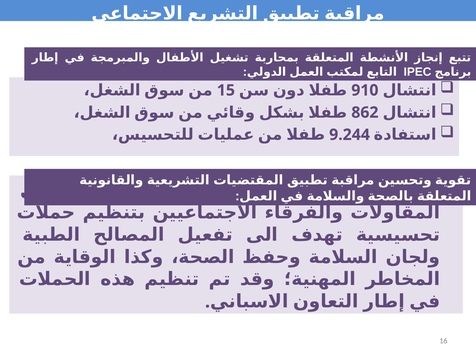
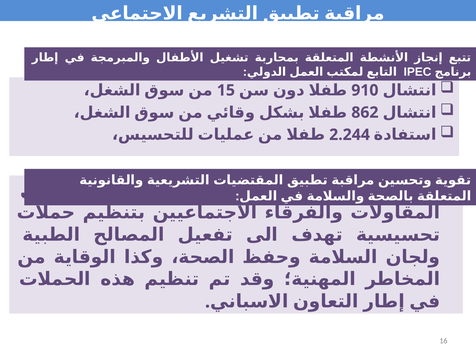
9.244: 9.244 -> 2.244
